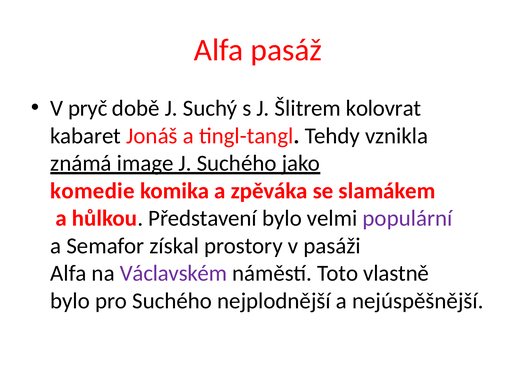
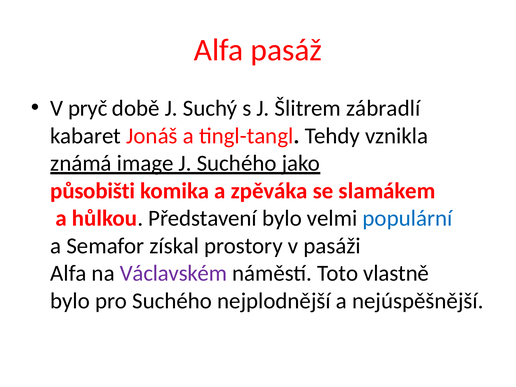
kolovrat: kolovrat -> zábradlí
komedie: komedie -> působišti
populární colour: purple -> blue
